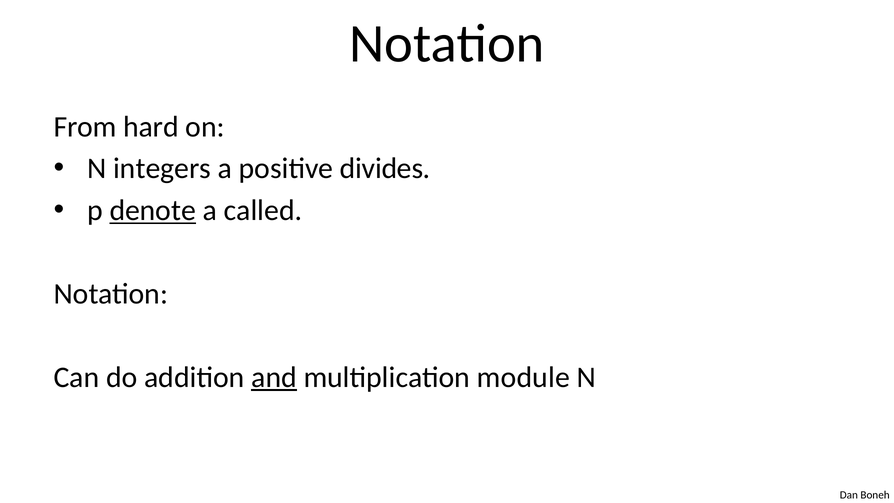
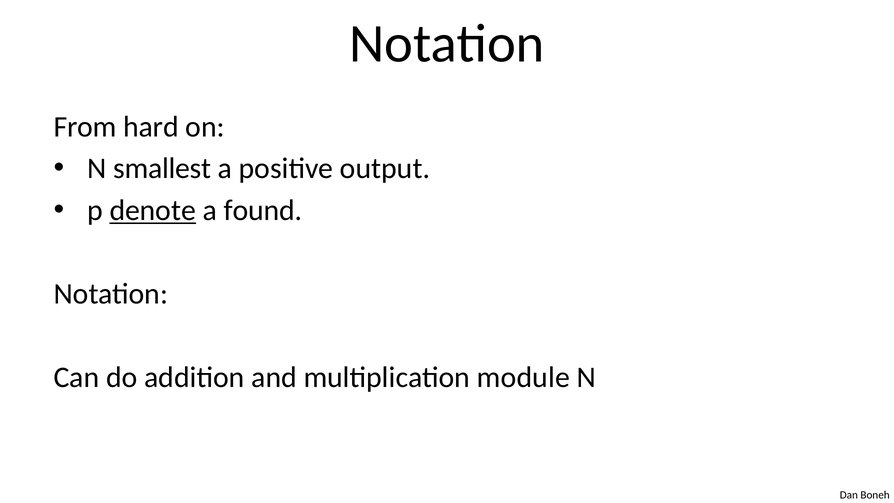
integers: integers -> smallest
divides: divides -> output
called: called -> found
and underline: present -> none
